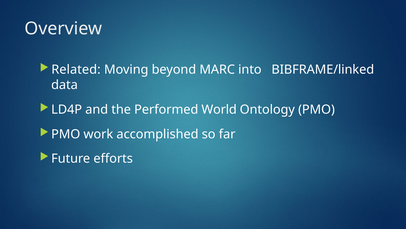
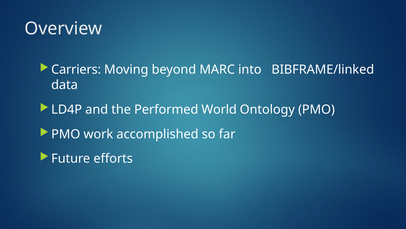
Related: Related -> Carriers
